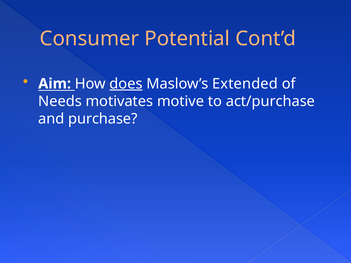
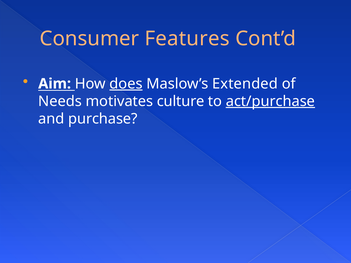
Potential: Potential -> Features
motive: motive -> culture
act/purchase underline: none -> present
